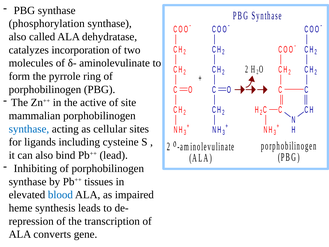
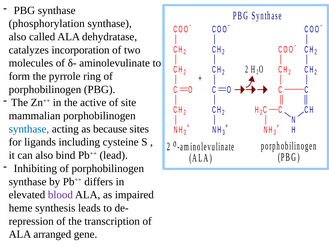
cellular: cellular -> because
tissues: tissues -> differs
blood colour: blue -> purple
converts: converts -> arranged
